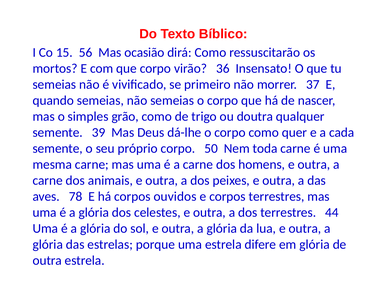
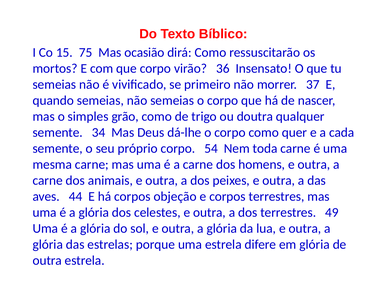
56: 56 -> 75
39: 39 -> 34
50: 50 -> 54
78: 78 -> 44
ouvidos: ouvidos -> objeção
44: 44 -> 49
